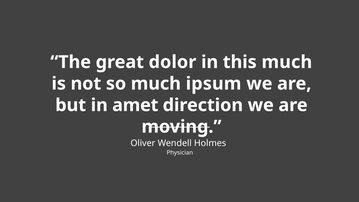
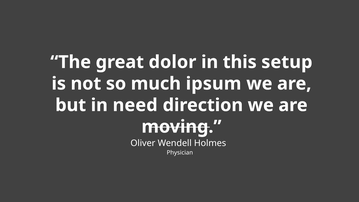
this much: much -> setup
amet: amet -> need
